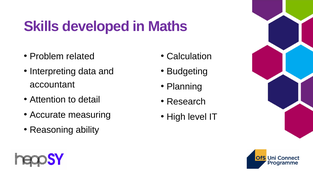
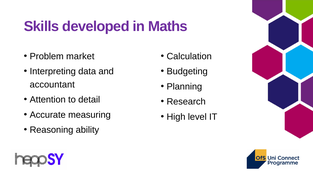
related: related -> market
